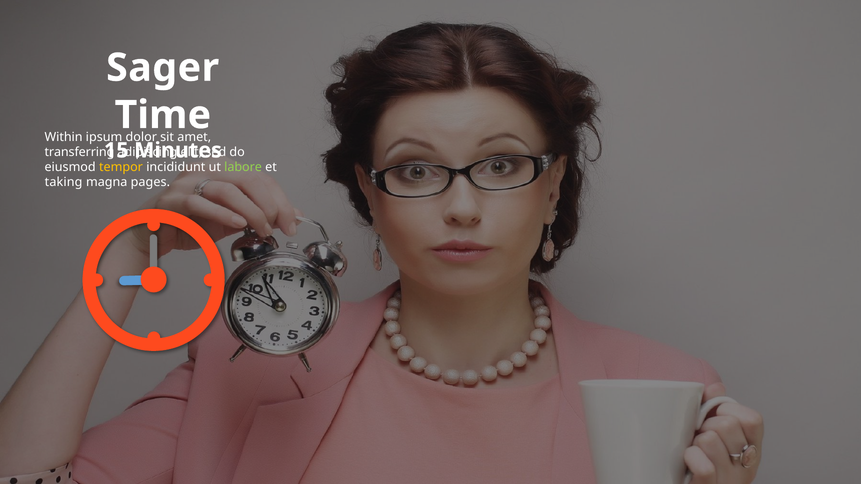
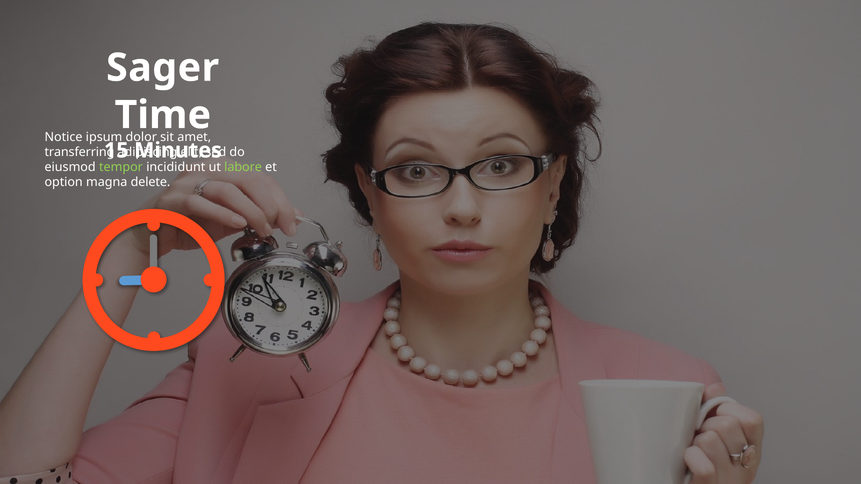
Within: Within -> Notice
tempor colour: yellow -> light green
taking: taking -> option
pages: pages -> delete
